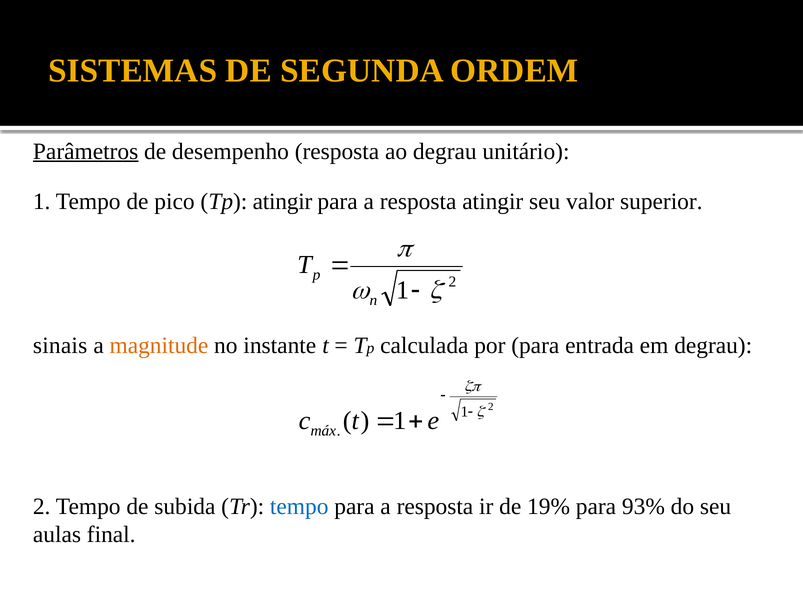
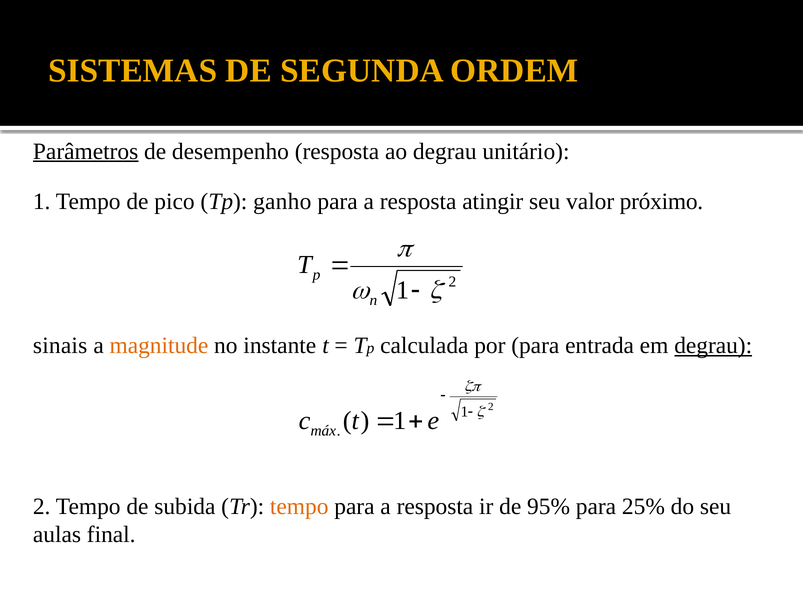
Tp atingir: atingir -> ganho
superior: superior -> próximo
degrau at (713, 346) underline: none -> present
tempo at (299, 507) colour: blue -> orange
19%: 19% -> 95%
93%: 93% -> 25%
